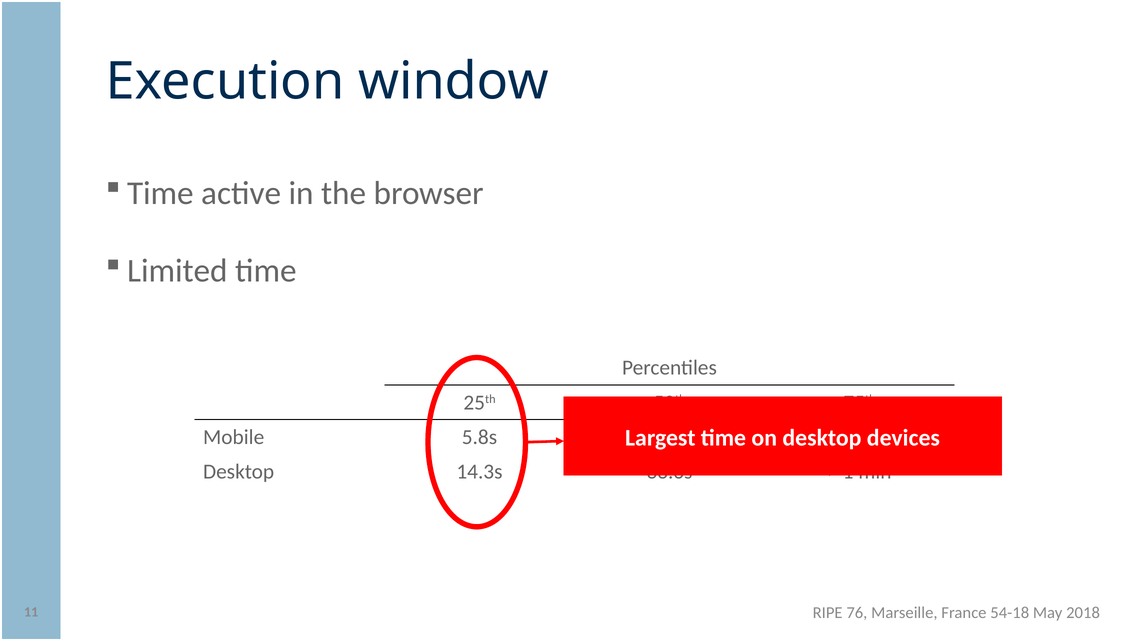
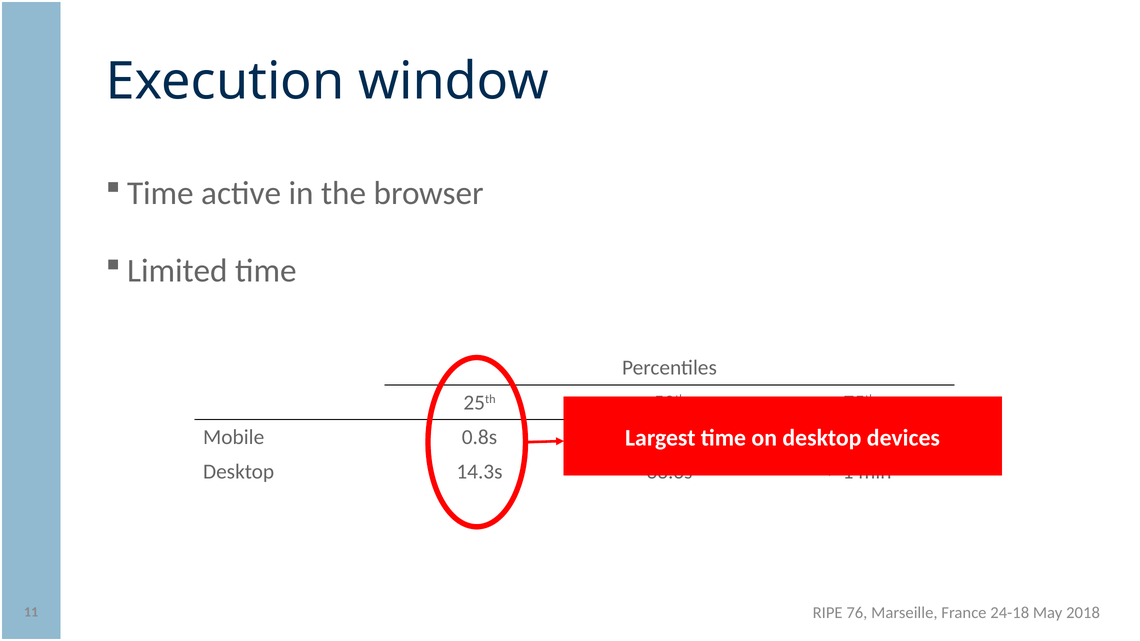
5.8s: 5.8s -> 0.8s
54-18: 54-18 -> 24-18
